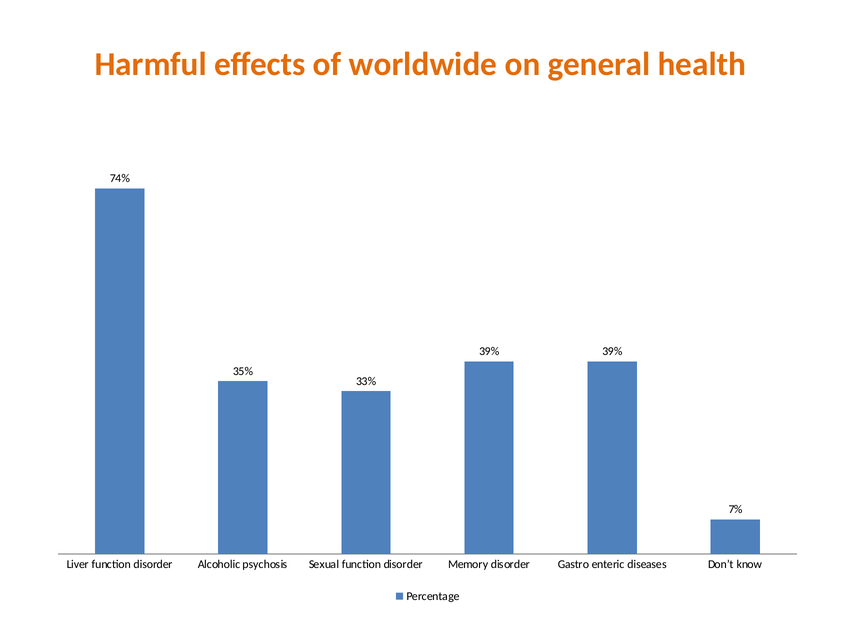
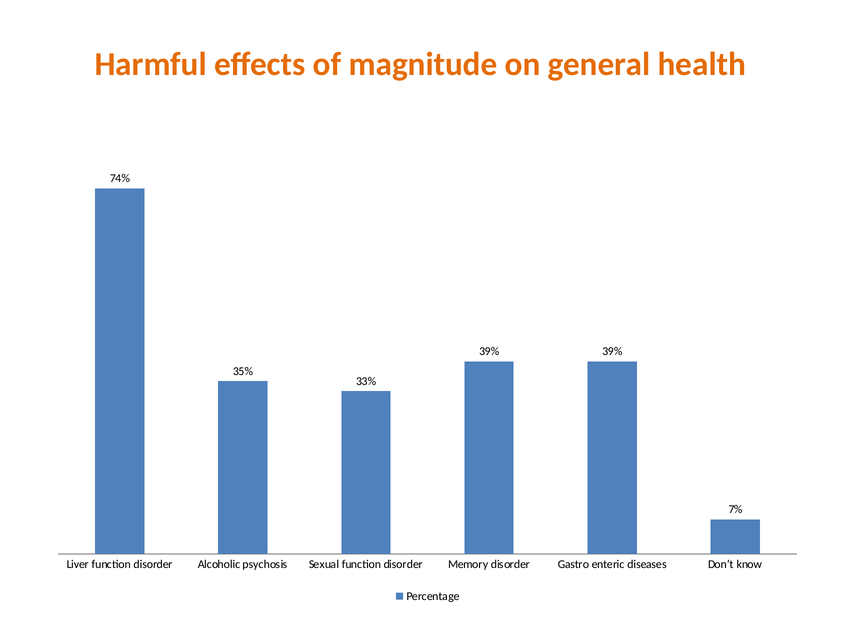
worldwide: worldwide -> magnitude
